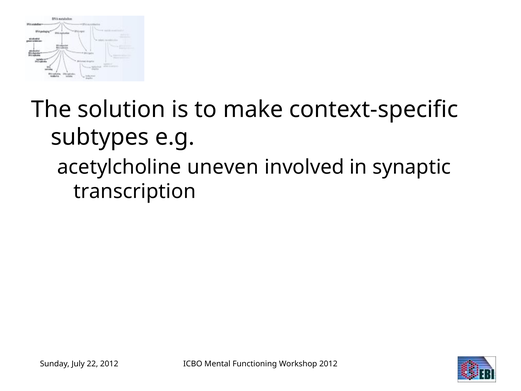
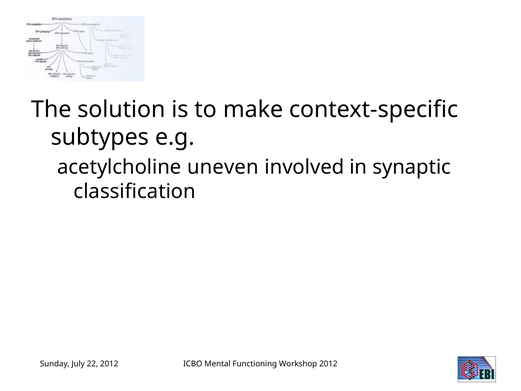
transcription: transcription -> classification
